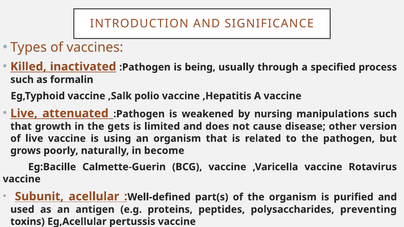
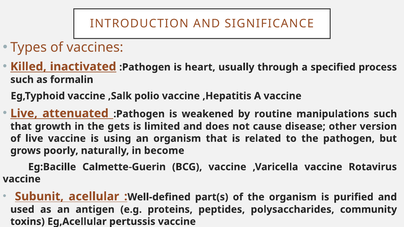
being: being -> heart
nursing: nursing -> routine
preventing: preventing -> community
